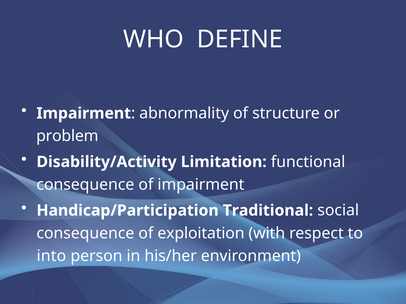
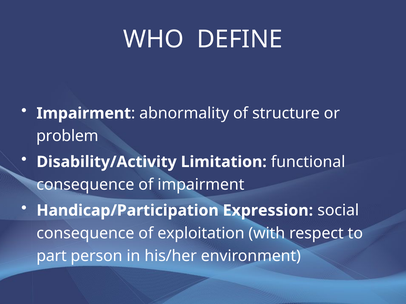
Traditional: Traditional -> Expression
into: into -> part
